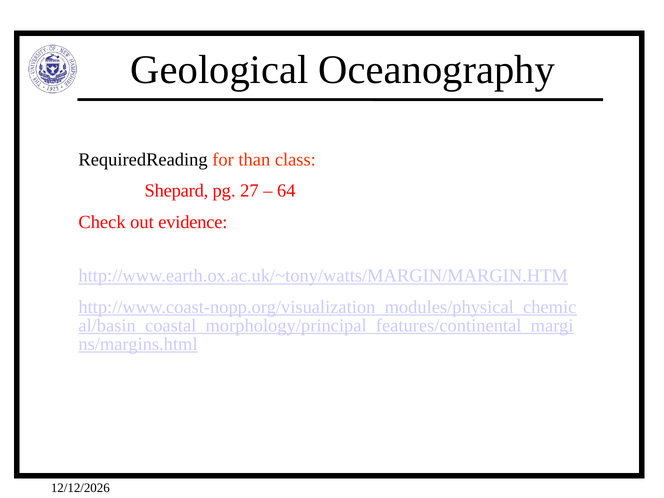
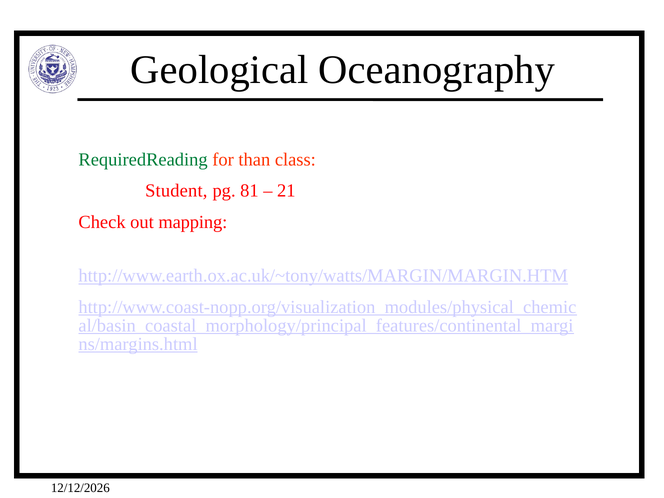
RequiredReading colour: black -> green
Shepard: Shepard -> Student
27: 27 -> 81
64: 64 -> 21
evidence: evidence -> mapping
